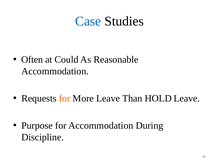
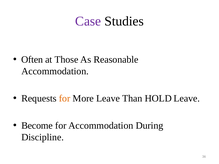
Case colour: blue -> purple
Could: Could -> Those
Purpose: Purpose -> Become
